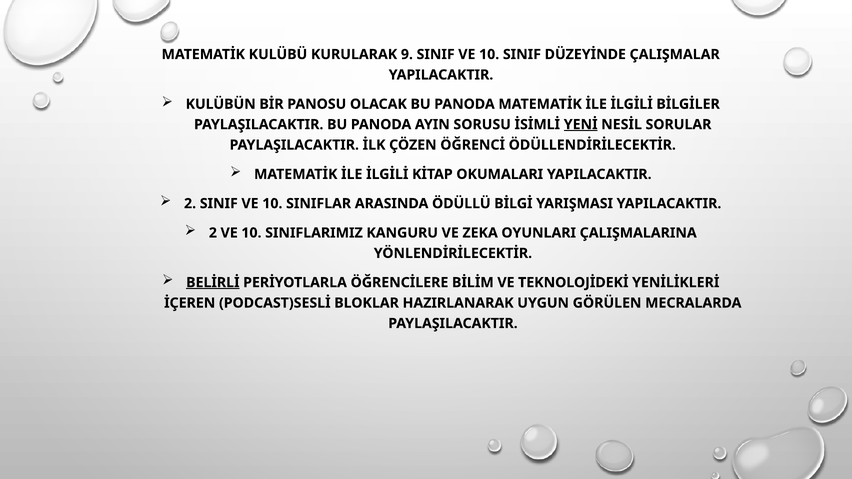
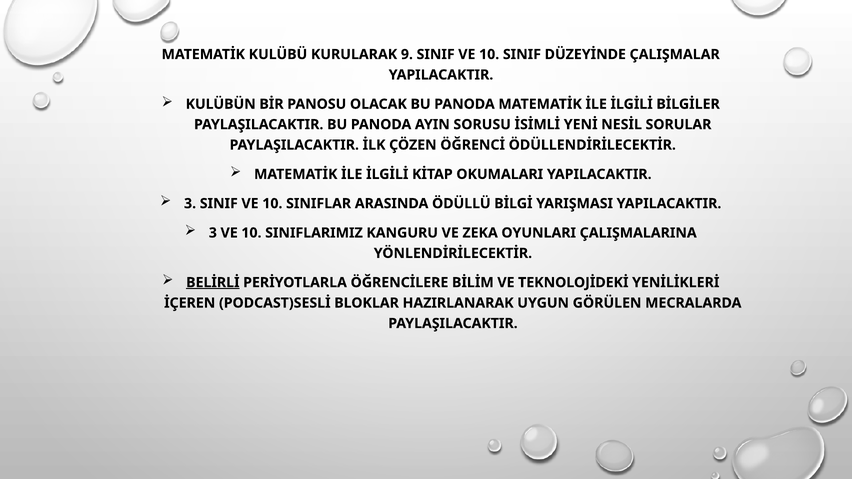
YENİ underline: present -> none
2 at (190, 204): 2 -> 3
2 at (213, 233): 2 -> 3
